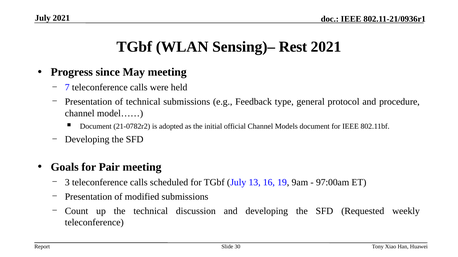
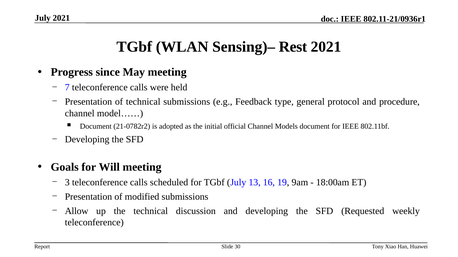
Pair: Pair -> Will
97:00am: 97:00am -> 18:00am
Count: Count -> Allow
